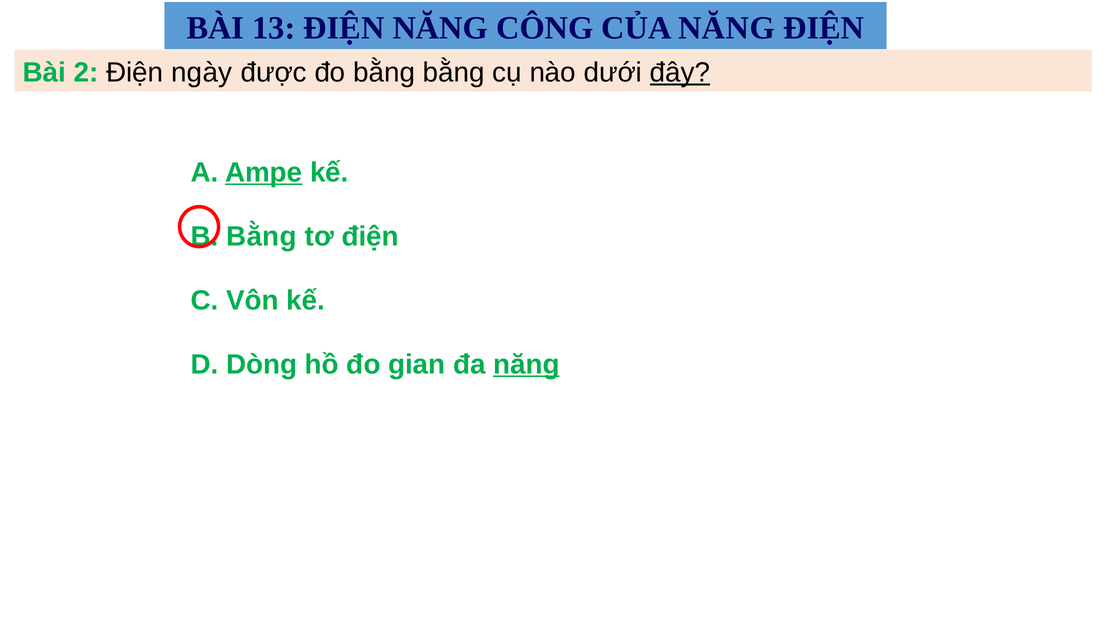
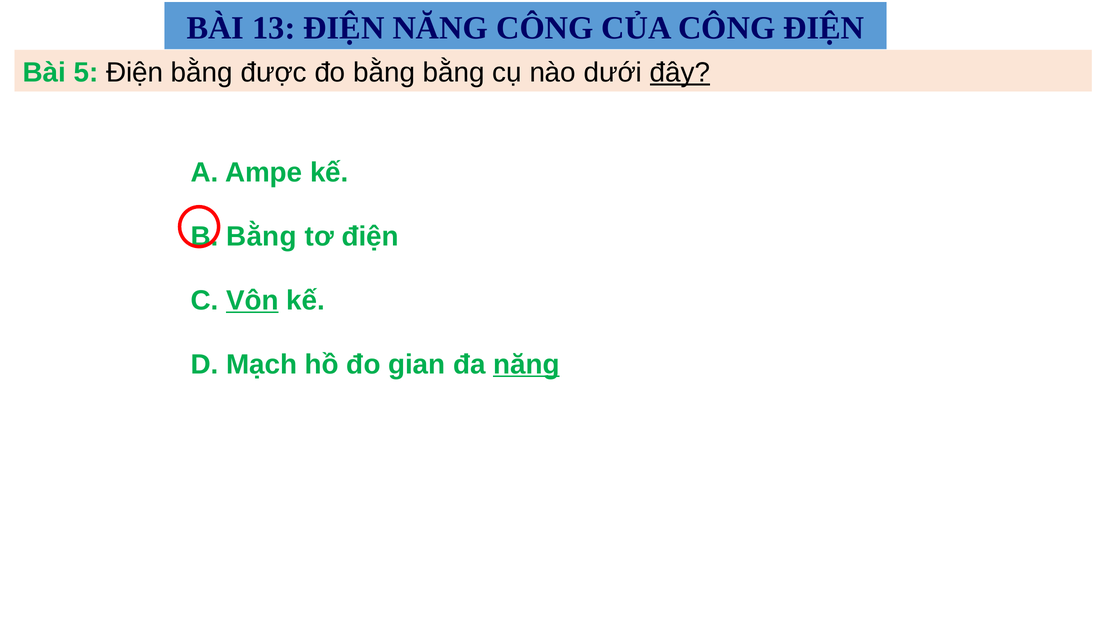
CỦA NĂNG: NĂNG -> CÔNG
2: 2 -> 5
Điện ngày: ngày -> bằng
Ampe underline: present -> none
Vôn underline: none -> present
Dòng: Dòng -> Mạch
